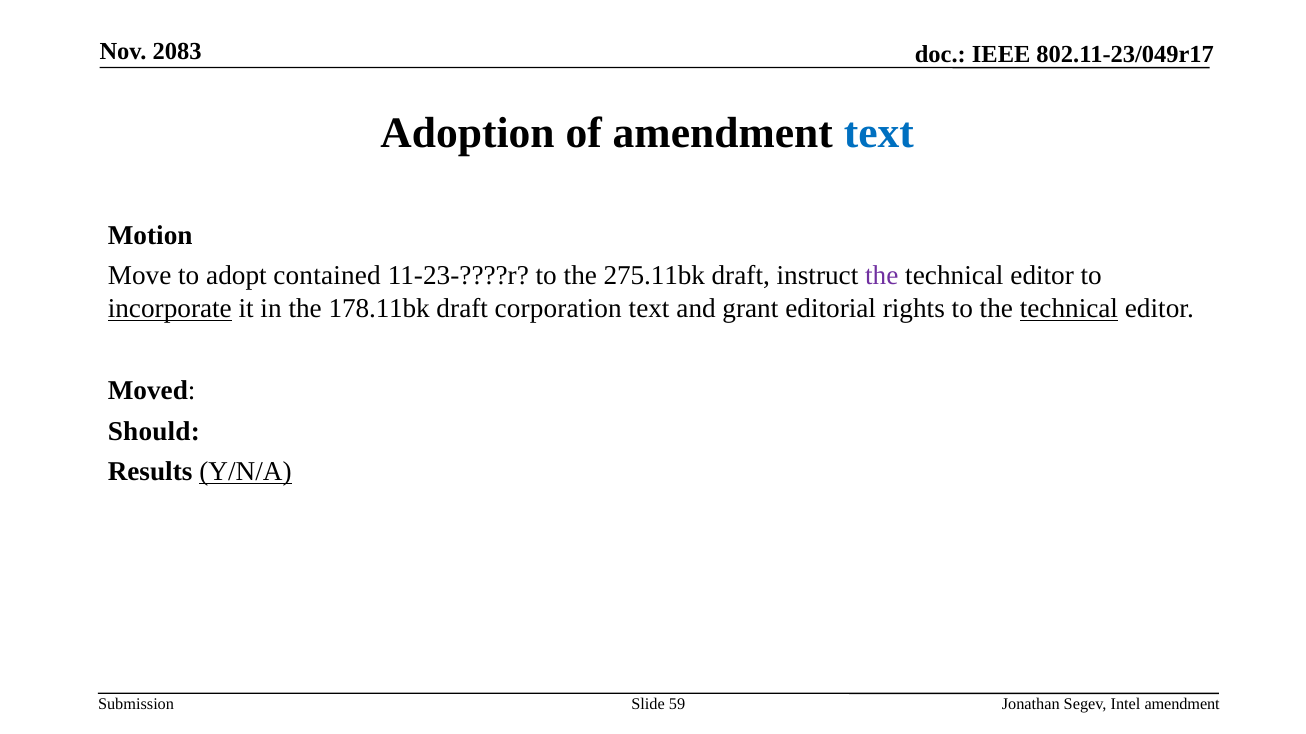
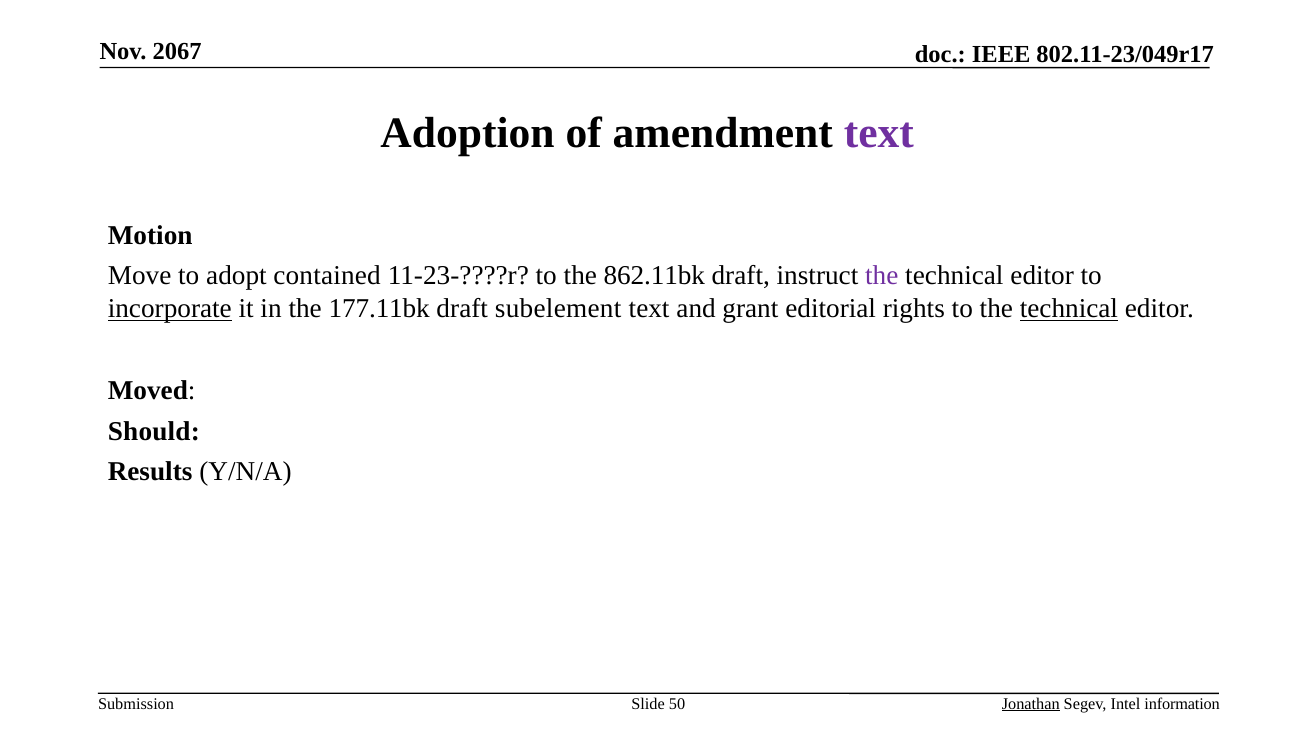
2083: 2083 -> 2067
text at (879, 134) colour: blue -> purple
275.11bk: 275.11bk -> 862.11bk
178.11bk: 178.11bk -> 177.11bk
corporation: corporation -> subelement
Y/N/A underline: present -> none
59: 59 -> 50
Jonathan underline: none -> present
Intel amendment: amendment -> information
